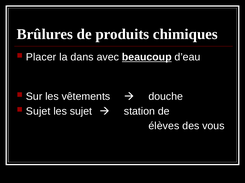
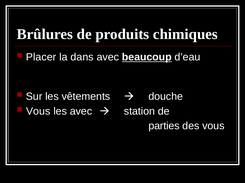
Sujet at (38, 112): Sujet -> Vous
les sujet: sujet -> avec
élèves: élèves -> parties
